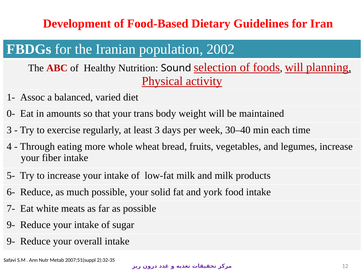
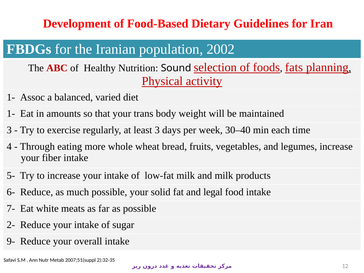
will at (294, 67): will -> fats
0- at (11, 114): 0- -> 1-
york: york -> legal
9- at (11, 225): 9- -> 2-
